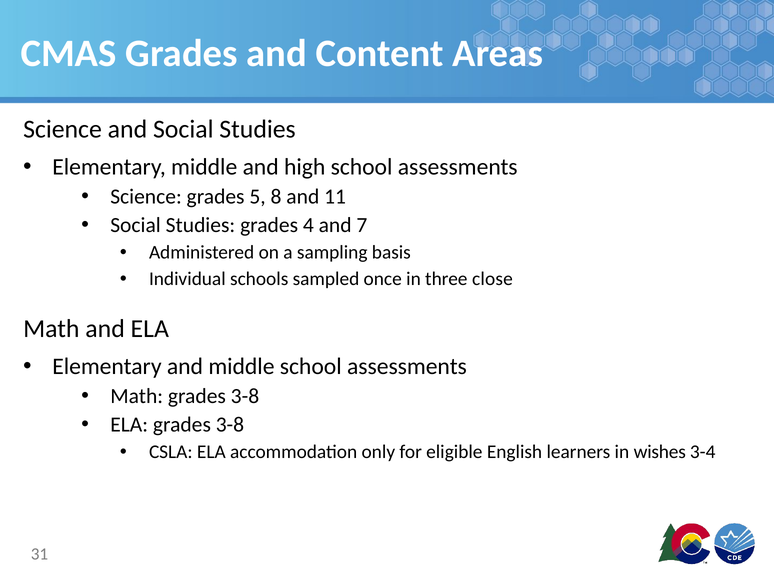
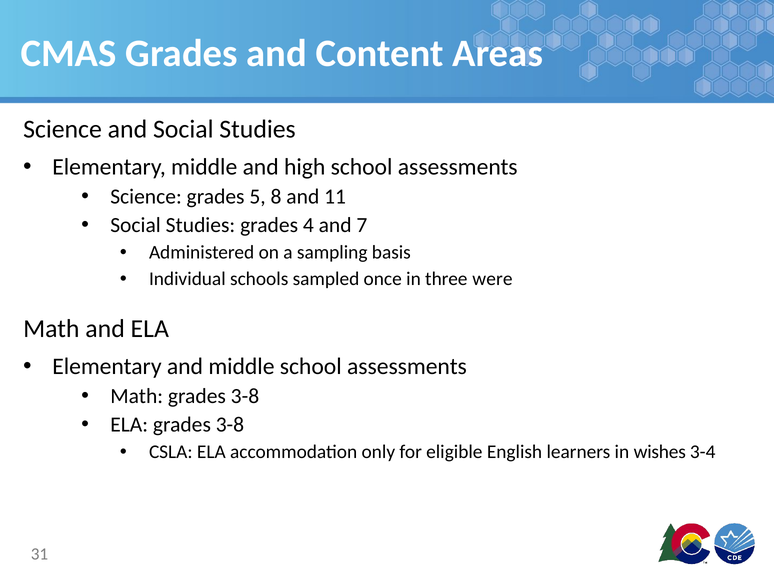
close: close -> were
